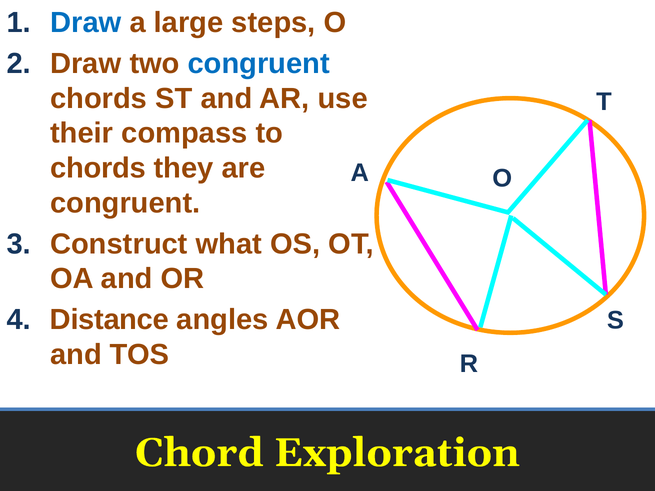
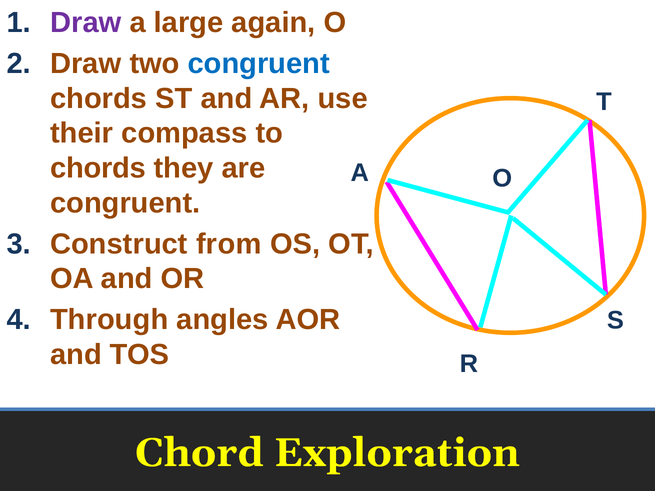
Draw at (86, 23) colour: blue -> purple
steps: steps -> again
what: what -> from
Distance: Distance -> Through
